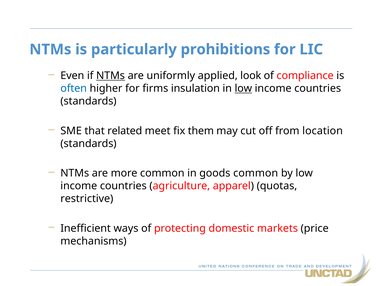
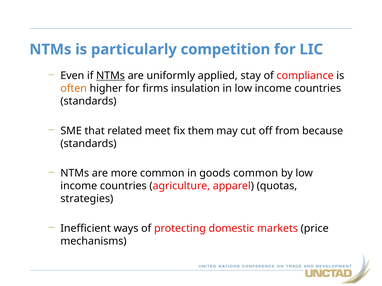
prohibitions: prohibitions -> competition
look: look -> stay
often colour: blue -> orange
low at (243, 89) underline: present -> none
location: location -> because
restrictive: restrictive -> strategies
